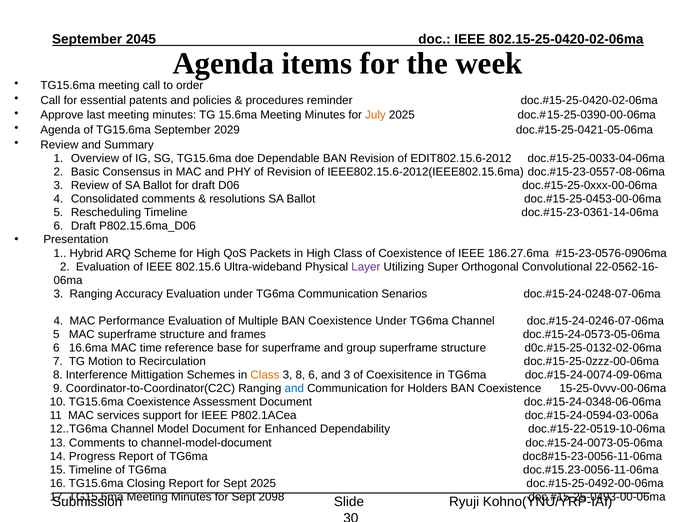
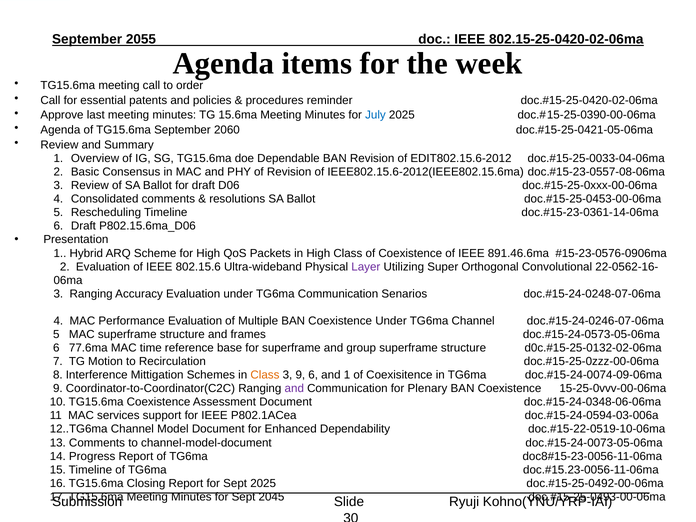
2045: 2045 -> 2055
July colour: orange -> blue
2029: 2029 -> 2060
186.27.6ma: 186.27.6ma -> 891.46.6ma
16.6ma: 16.6ma -> 77.6ma
3 8: 8 -> 9
and 3: 3 -> 1
and at (294, 389) colour: blue -> purple
Holders: Holders -> Plenary
2098: 2098 -> 2045
